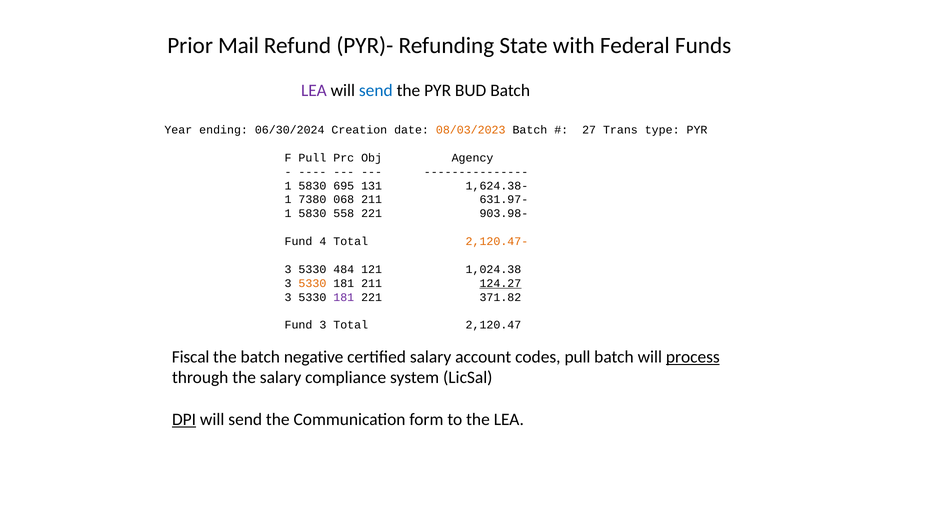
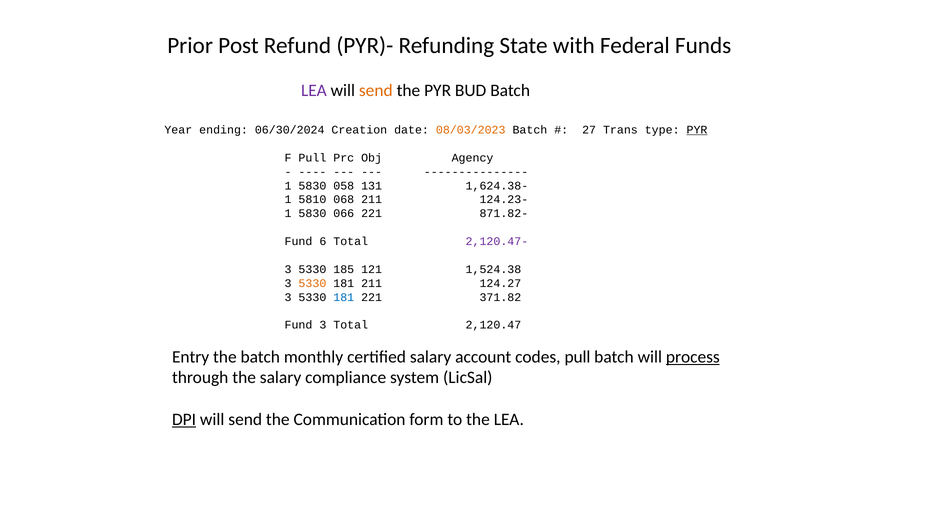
Mail: Mail -> Post
send at (376, 90) colour: blue -> orange
PYR at (697, 130) underline: none -> present
695: 695 -> 058
7380: 7380 -> 5810
631.97-: 631.97- -> 124.23-
558: 558 -> 066
903.98-: 903.98- -> 871.82-
4: 4 -> 6
2,120.47- colour: orange -> purple
484: 484 -> 185
1,024.38: 1,024.38 -> 1,524.38
124.27 underline: present -> none
181 at (344, 297) colour: purple -> blue
Fiscal: Fiscal -> Entry
negative: negative -> monthly
